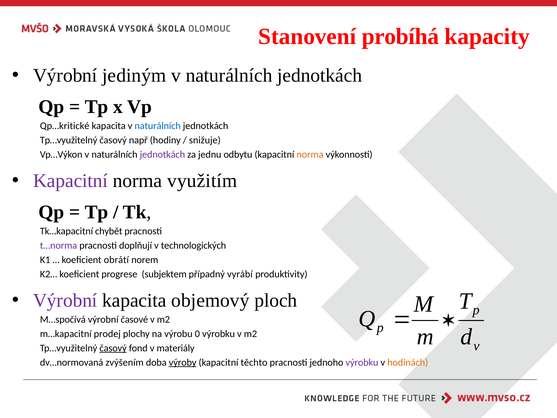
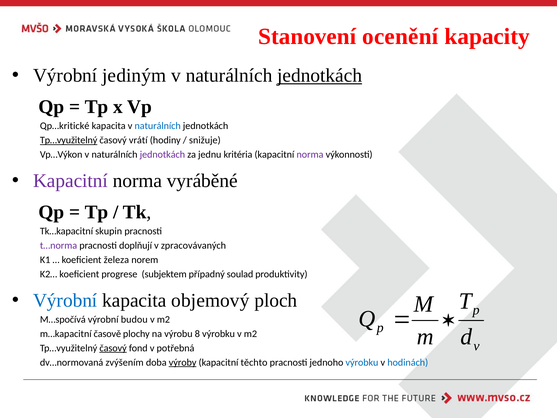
probíhá: probíhá -> ocenění
jednotkách at (320, 75) underline: none -> present
Tp…využitelný at (69, 140) underline: none -> present
např: např -> vrátí
odbytu: odbytu -> kritéria
norma at (310, 154) colour: orange -> purple
využitím: využitím -> vyráběné
chybět: chybět -> skupin
technologických: technologických -> zpracovávaných
obrátí: obrátí -> železa
vyrábí: vyrábí -> soulad
Výrobní at (65, 300) colour: purple -> blue
časové: časové -> budou
prodej: prodej -> časově
0: 0 -> 8
materiály: materiály -> potřebná
výrobku at (362, 362) colour: purple -> blue
hodinách colour: orange -> blue
